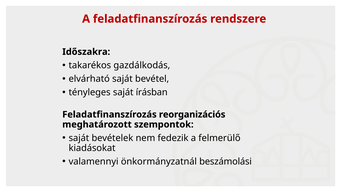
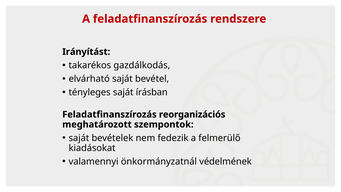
Időszakra: Időszakra -> Irányítást
beszámolási: beszámolási -> védelmének
